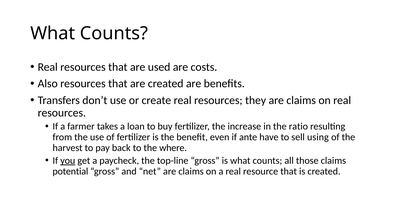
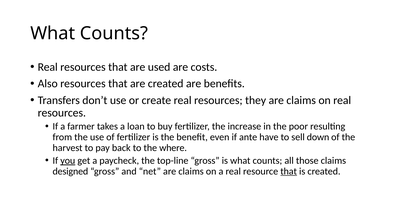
ratio: ratio -> poor
using: using -> down
potential: potential -> designed
that at (289, 172) underline: none -> present
